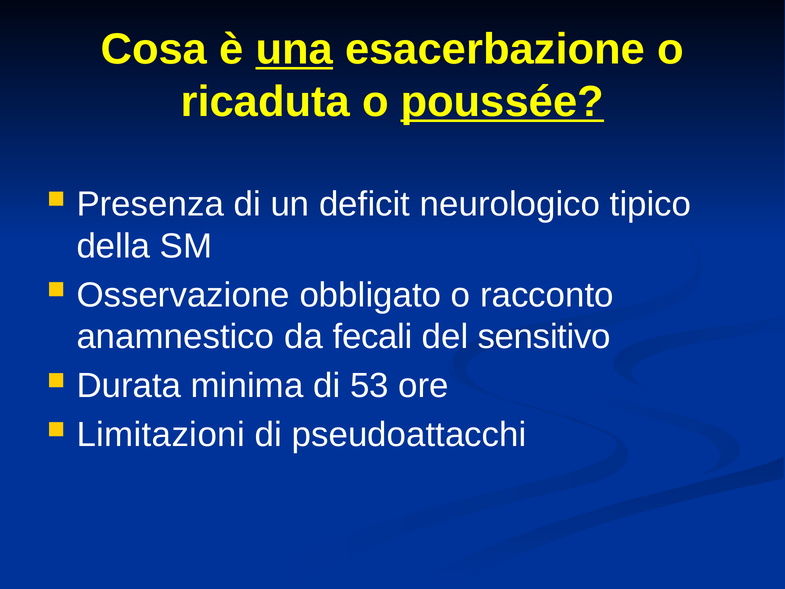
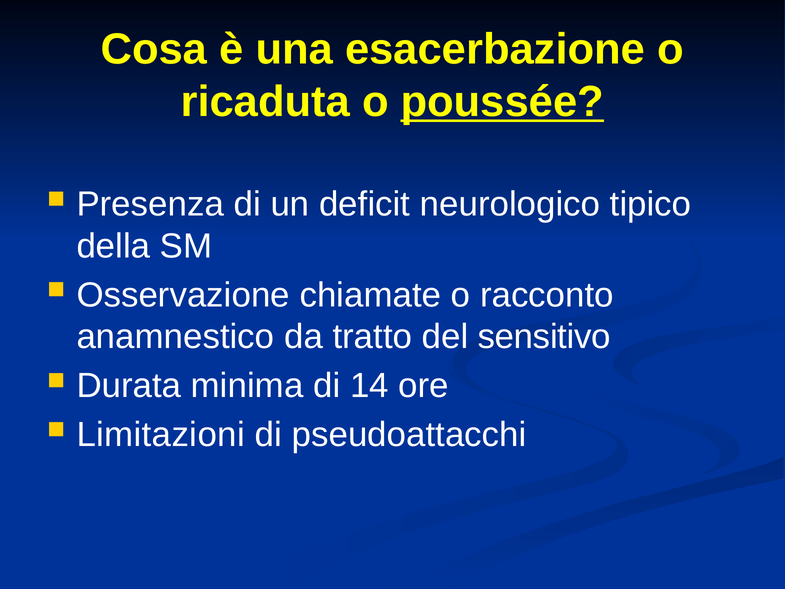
una underline: present -> none
obbligato: obbligato -> chiamate
fecali: fecali -> tratto
53: 53 -> 14
